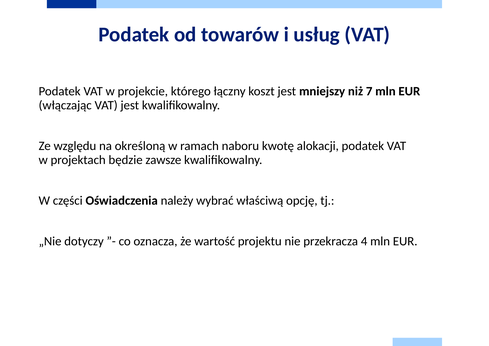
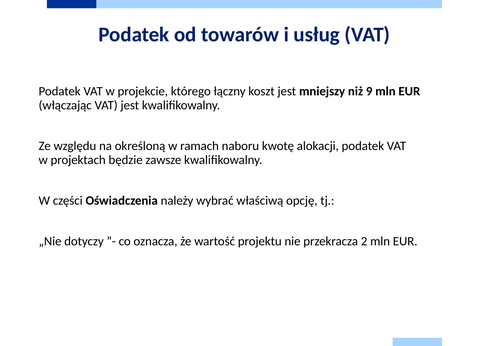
7: 7 -> 9
4: 4 -> 2
